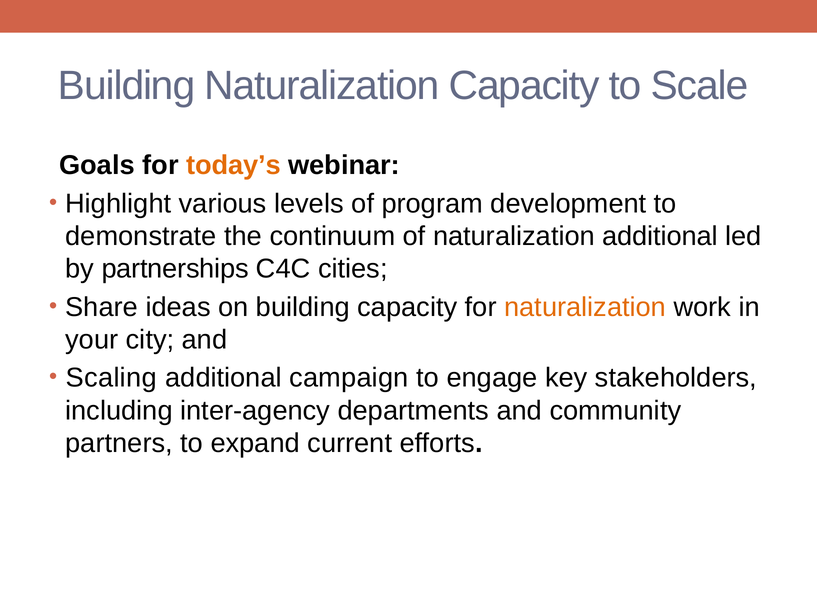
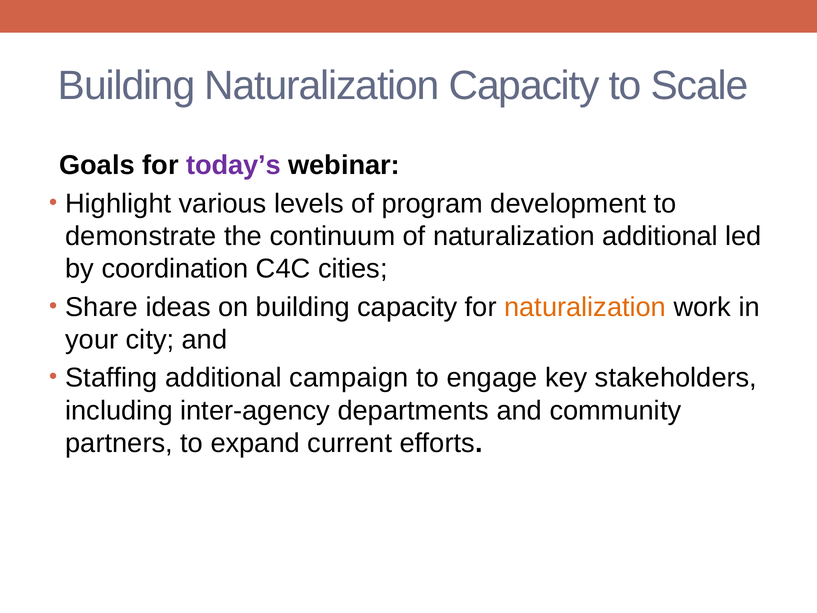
today’s colour: orange -> purple
partnerships: partnerships -> coordination
Scaling: Scaling -> Staffing
